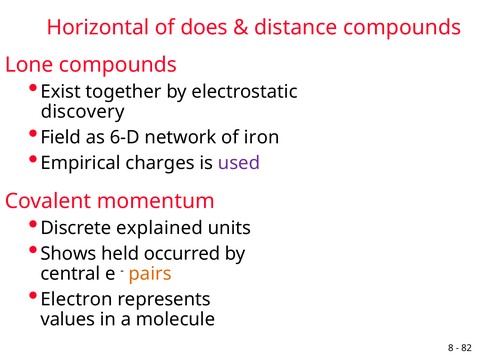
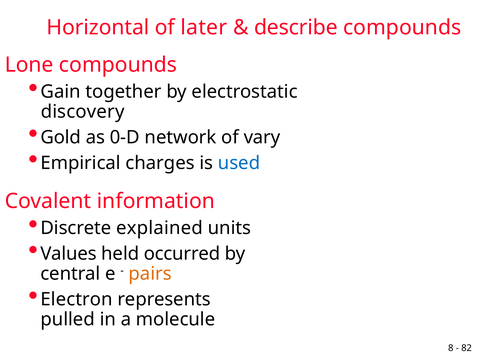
does: does -> later
distance: distance -> describe
Exist: Exist -> Gain
Field: Field -> Gold
6-D: 6-D -> 0-D
iron: iron -> vary
used colour: purple -> blue
momentum: momentum -> information
Shows: Shows -> Values
values: values -> pulled
